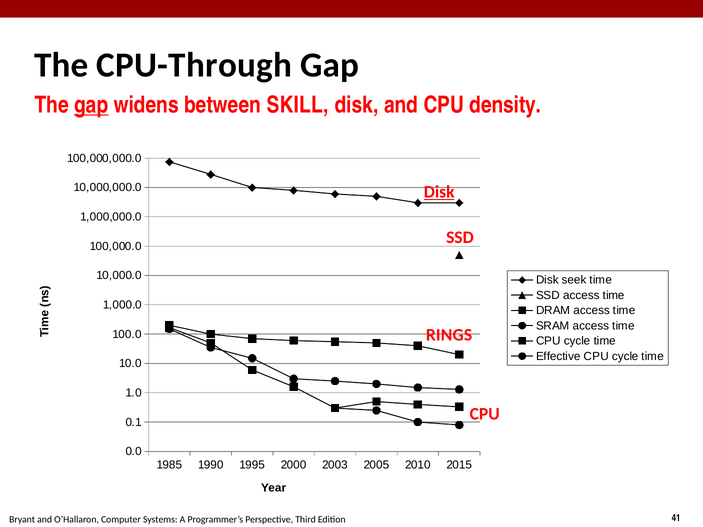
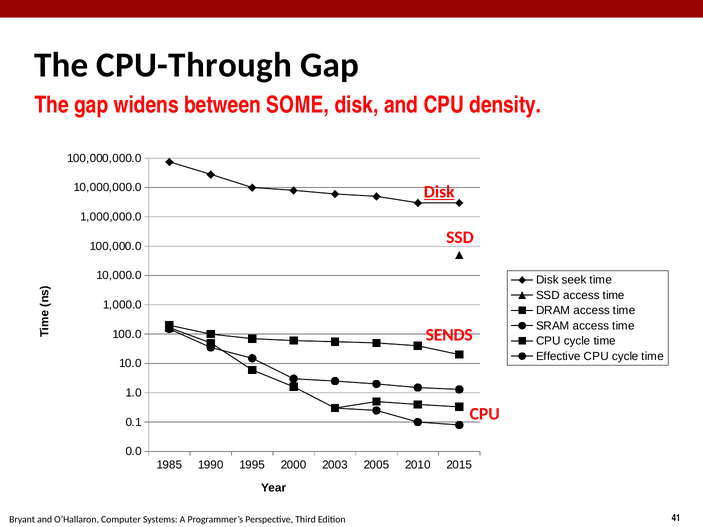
gap at (91, 105) underline: present -> none
SKILL: SKILL -> SOME
RINGS: RINGS -> SENDS
